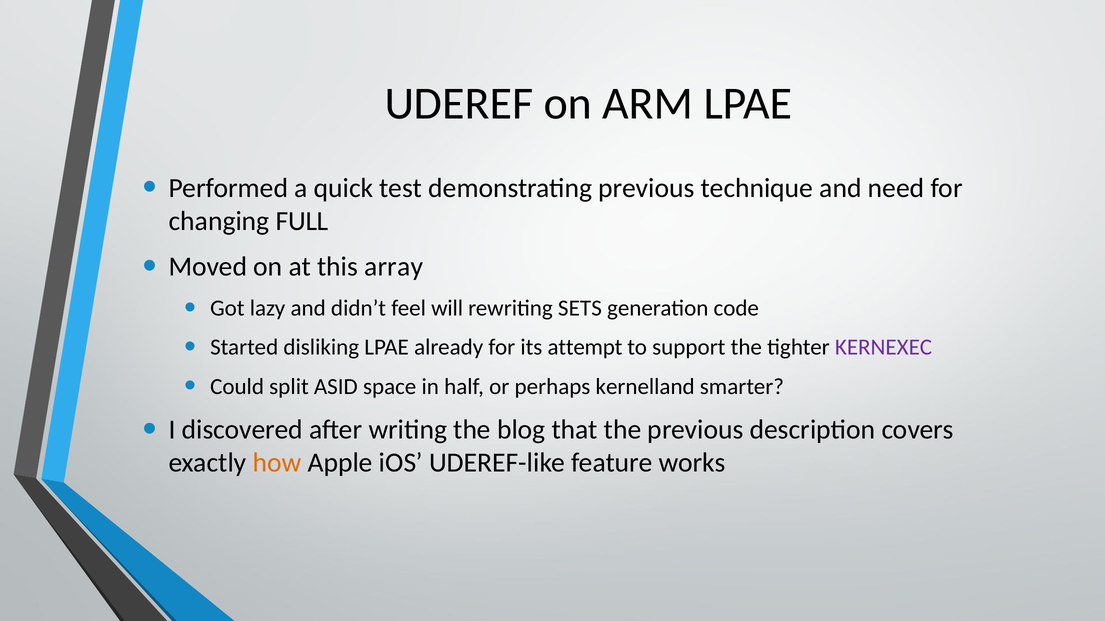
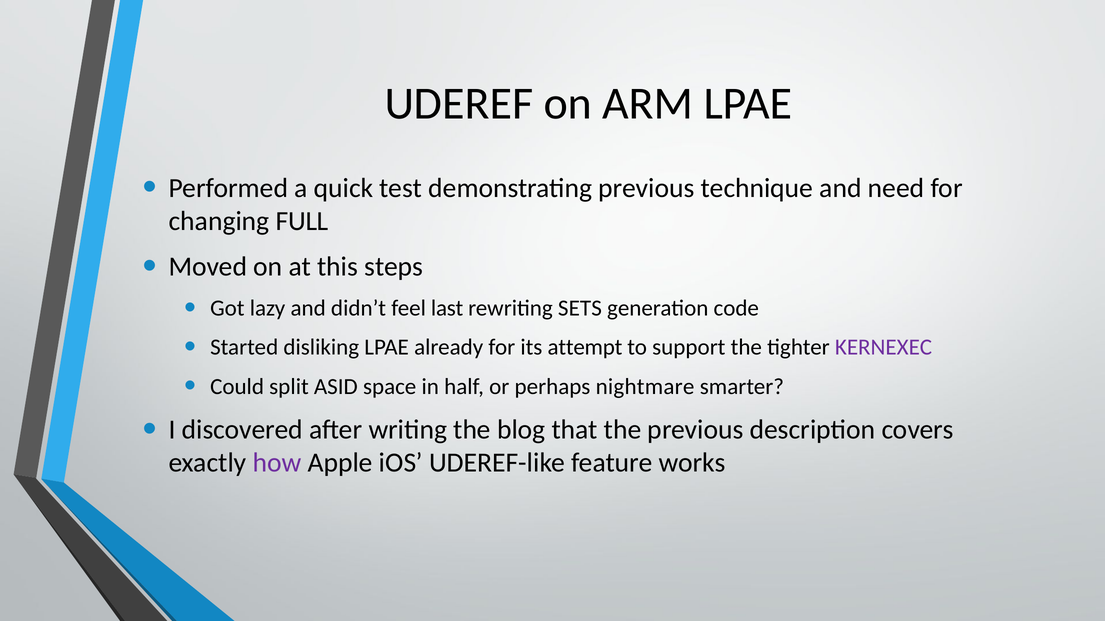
array: array -> steps
will: will -> last
kernelland: kernelland -> nightmare
how colour: orange -> purple
